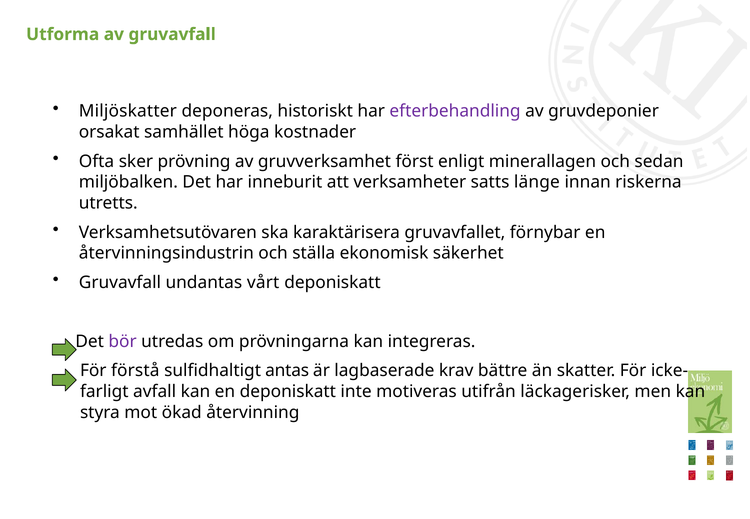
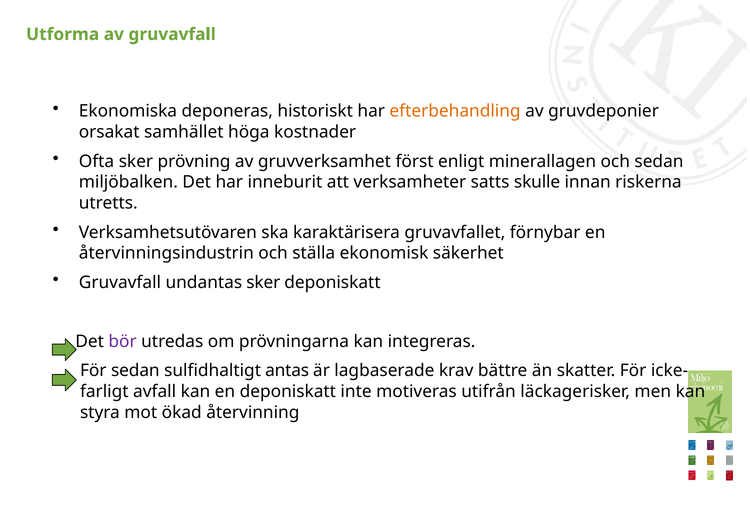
Miljöskatter: Miljöskatter -> Ekonomiska
efterbehandling colour: purple -> orange
länge: länge -> skulle
undantas vårt: vårt -> sker
För förstå: förstå -> sedan
